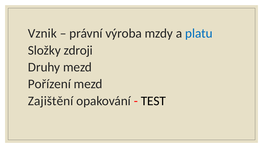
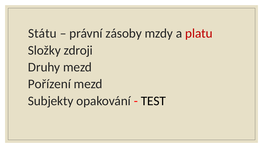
Vznik: Vznik -> Státu
výroba: výroba -> zásoby
platu colour: blue -> red
Zajištění: Zajištění -> Subjekty
